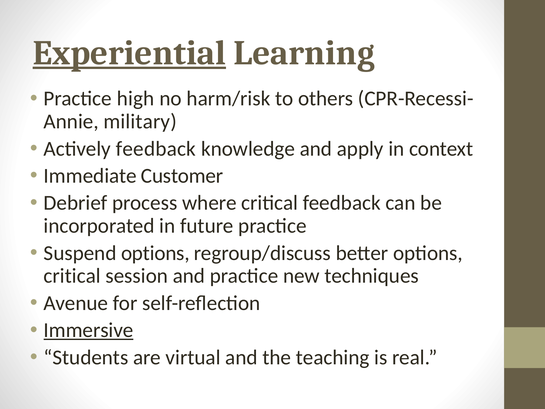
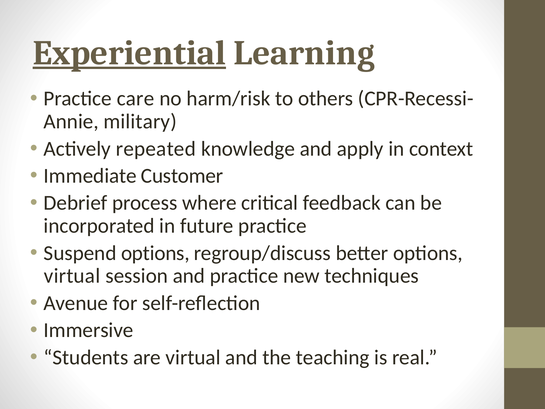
high: high -> care
Actively feedback: feedback -> repeated
critical at (72, 276): critical -> virtual
Immersive underline: present -> none
